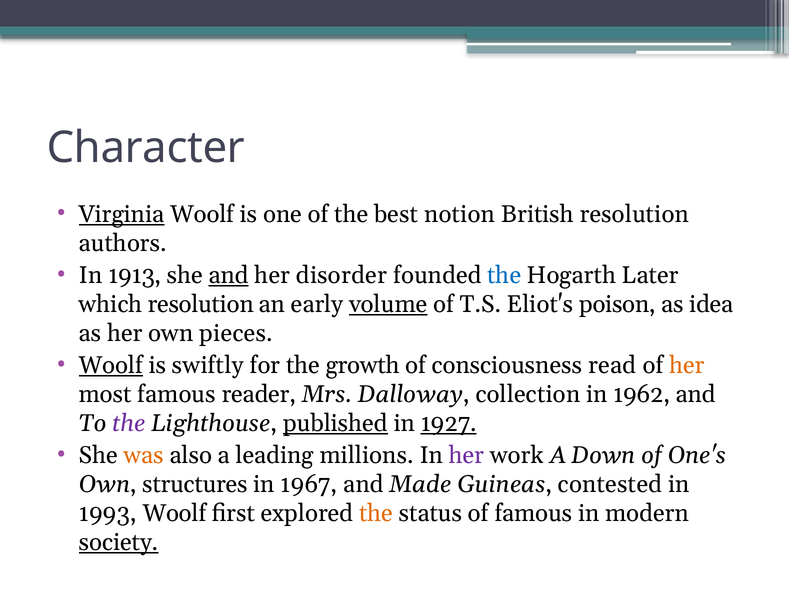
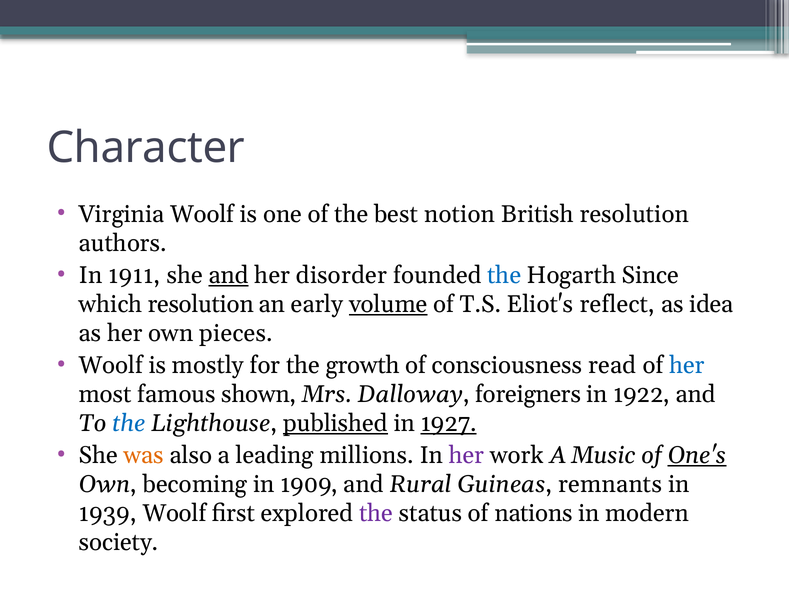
Virginia underline: present -> none
1913: 1913 -> 1911
Later: Later -> Since
poison: poison -> reflect
Woolf at (111, 365) underline: present -> none
swiftly: swiftly -> mostly
her at (687, 365) colour: orange -> blue
reader: reader -> shown
collection: collection -> foreigners
1962: 1962 -> 1922
the at (129, 423) colour: purple -> blue
Down: Down -> Music
One's underline: none -> present
structures: structures -> becoming
1967: 1967 -> 1909
Made: Made -> Rural
contested: contested -> remnants
1993: 1993 -> 1939
the at (376, 513) colour: orange -> purple
of famous: famous -> nations
society underline: present -> none
